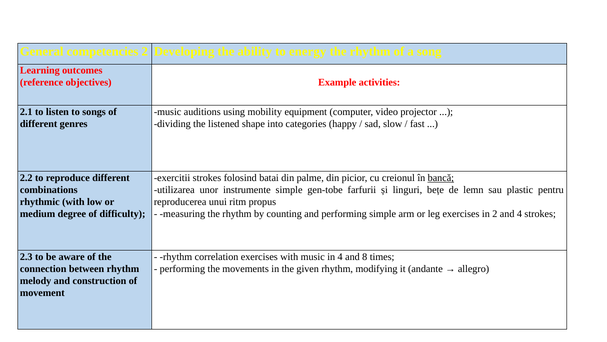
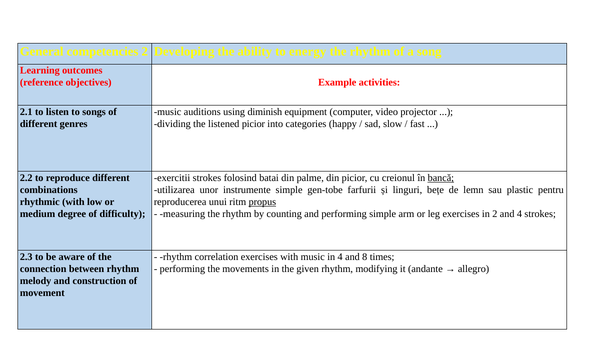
mobility: mobility -> diminish
listened shape: shape -> picior
propus underline: none -> present
